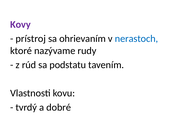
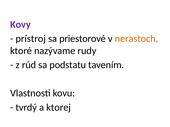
ohrievaním: ohrievaním -> priestorové
nerastoch colour: blue -> orange
dobré: dobré -> ktorej
